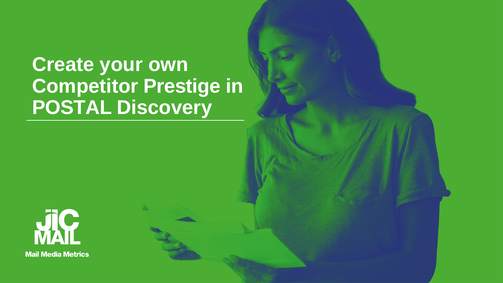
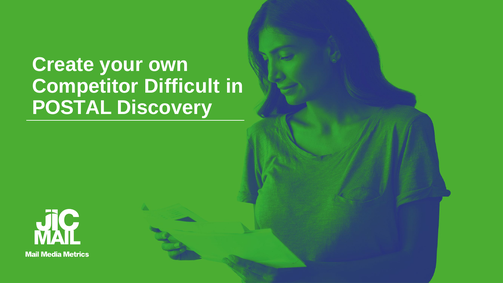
Prestige: Prestige -> Difficult
